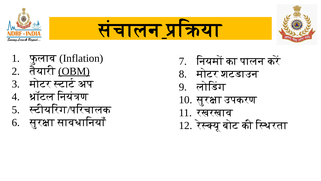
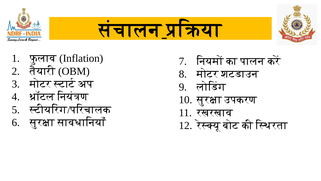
OBM underline: present -> none
